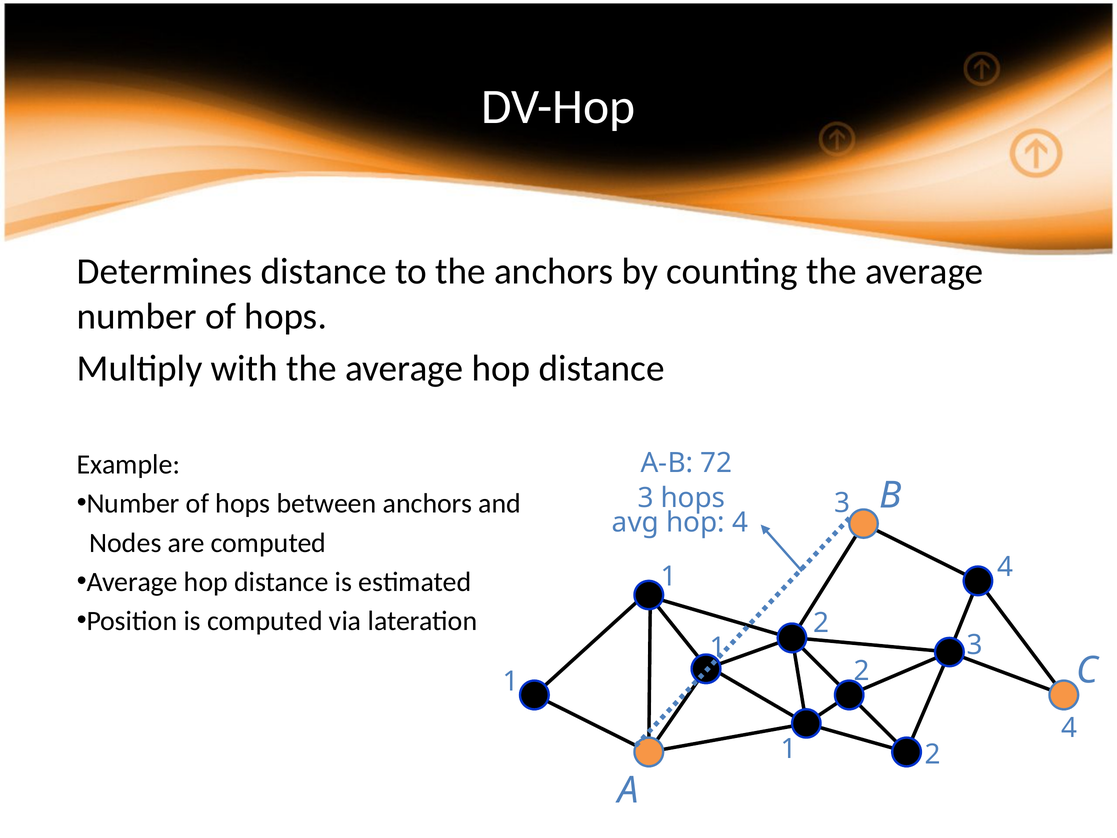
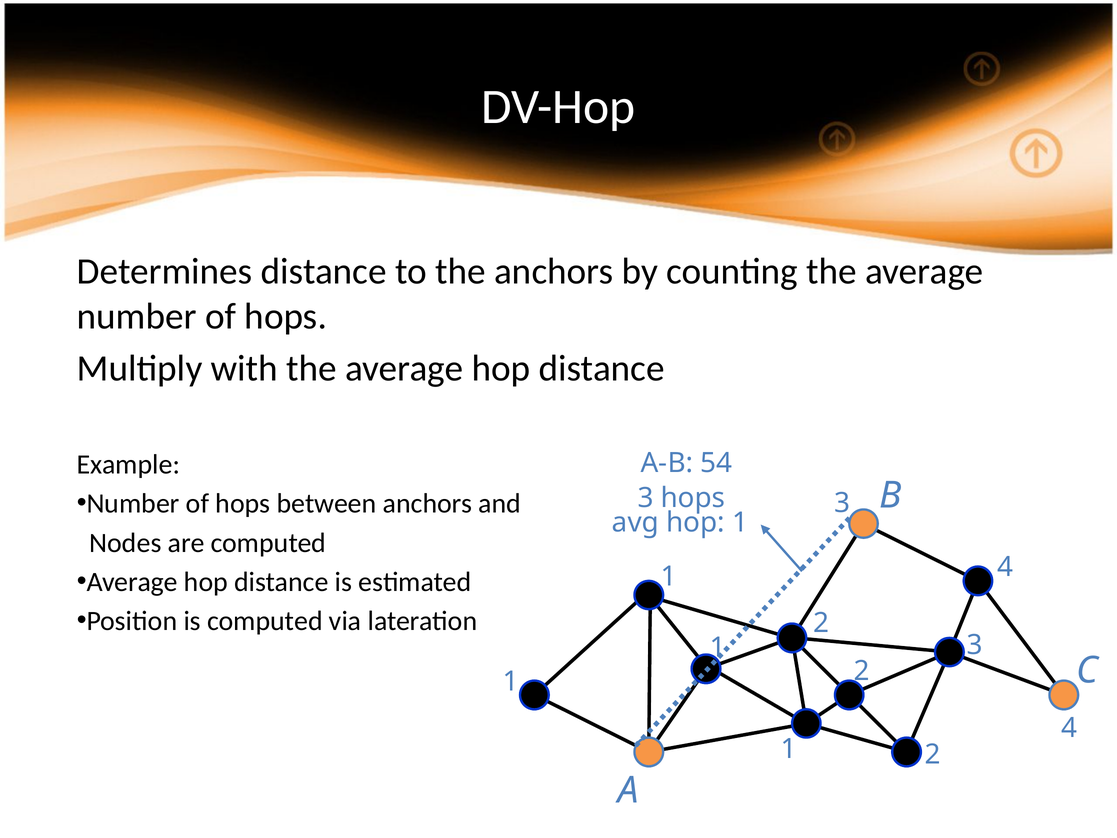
72: 72 -> 54
hop 4: 4 -> 1
